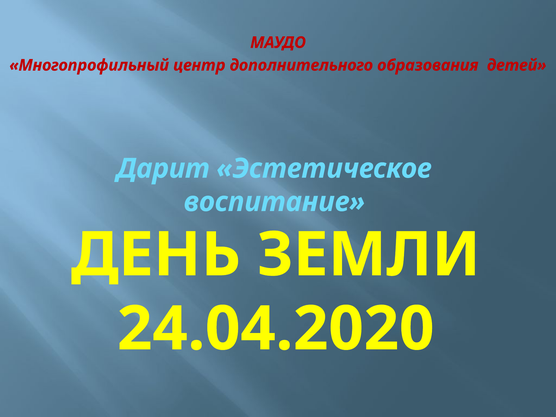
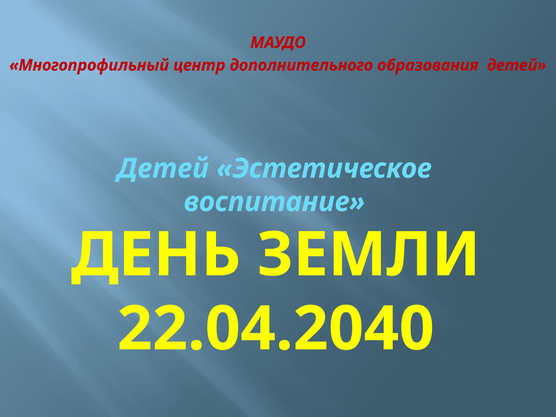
Дарит at (163, 169): Дарит -> Детей
24.04.2020: 24.04.2020 -> 22.04.2040
